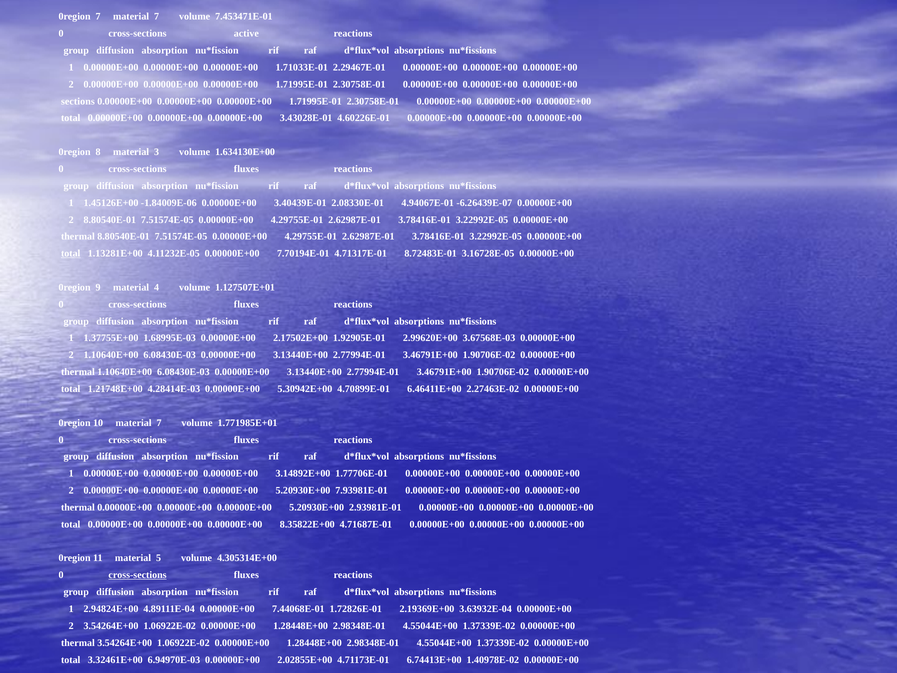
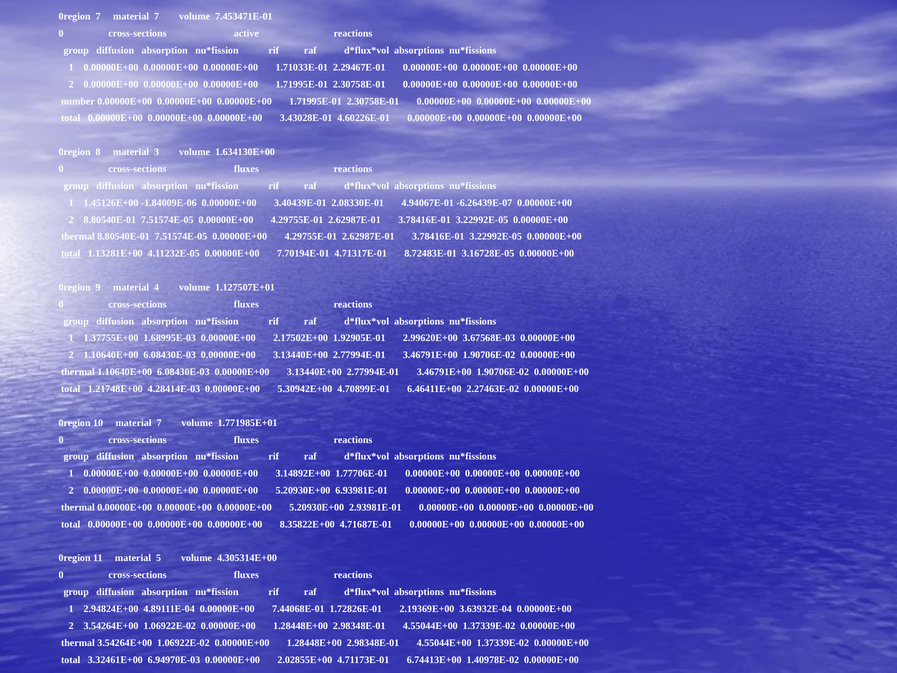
sections: sections -> number
7.93981E-01: 7.93981E-01 -> 6.93981E-01
cross-sections at (138, 575) underline: present -> none
